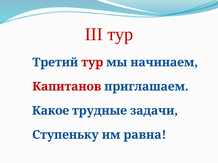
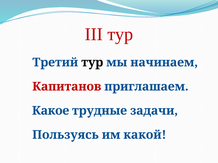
тур at (92, 63) colour: red -> black
Ступеньку: Ступеньку -> Пользуясь
равна: равна -> какой
